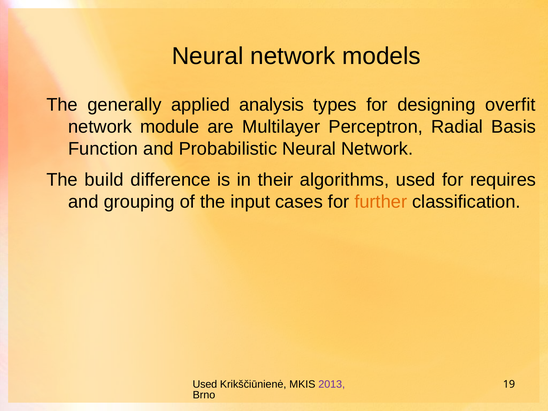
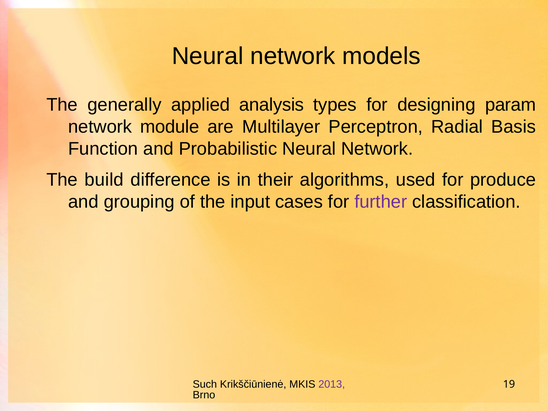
overfit: overfit -> param
requires: requires -> produce
further colour: orange -> purple
Used at (205, 384): Used -> Such
